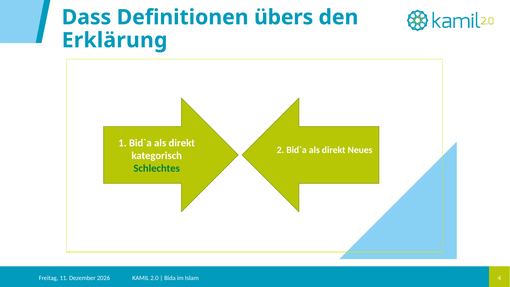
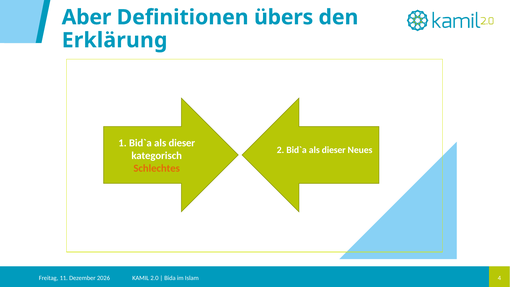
Dass: Dass -> Aber
direkt at (182, 143): direkt -> dieser
direkt at (334, 150): direkt -> dieser
Schlechtes colour: green -> orange
